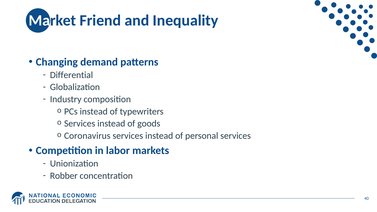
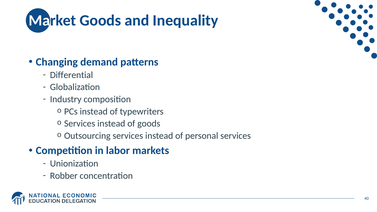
Market Friend: Friend -> Goods
Coronavirus: Coronavirus -> Outsourcing
